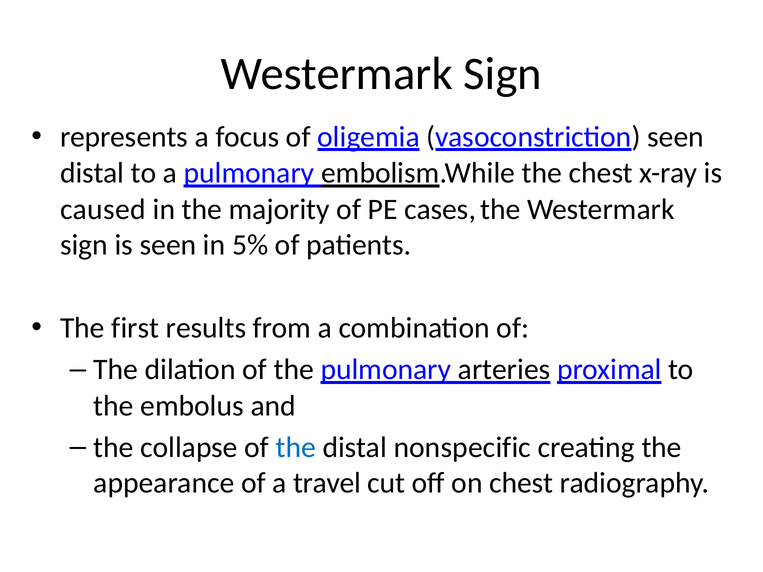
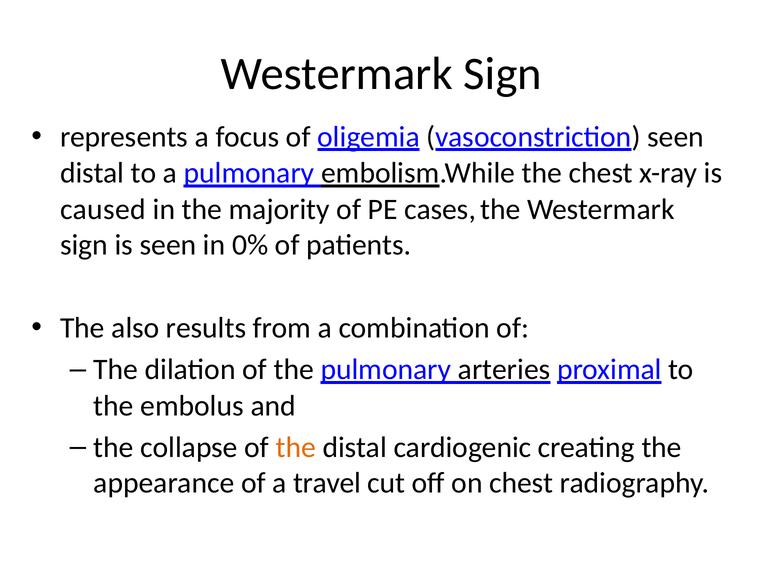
5%: 5% -> 0%
first: first -> also
the at (296, 448) colour: blue -> orange
nonspecific: nonspecific -> cardiogenic
